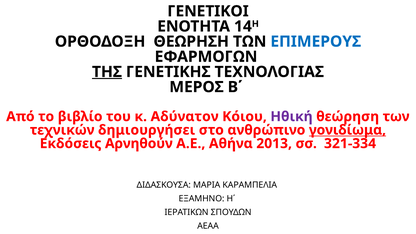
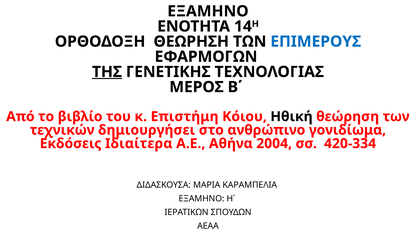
ΓΕΝΕΤΙΚΟΙ at (208, 11): ΓΕΝΕΤΙΚΟΙ -> ΕΞΑΜΗΝΟ
Αδύνατον: Αδύνατον -> Επιστήμη
Ηθική colour: purple -> black
γονιδίωμα underline: present -> none
Αρνηθούν: Αρνηθούν -> Ιδιαίτερα
2013: 2013 -> 2004
321-334: 321-334 -> 420-334
